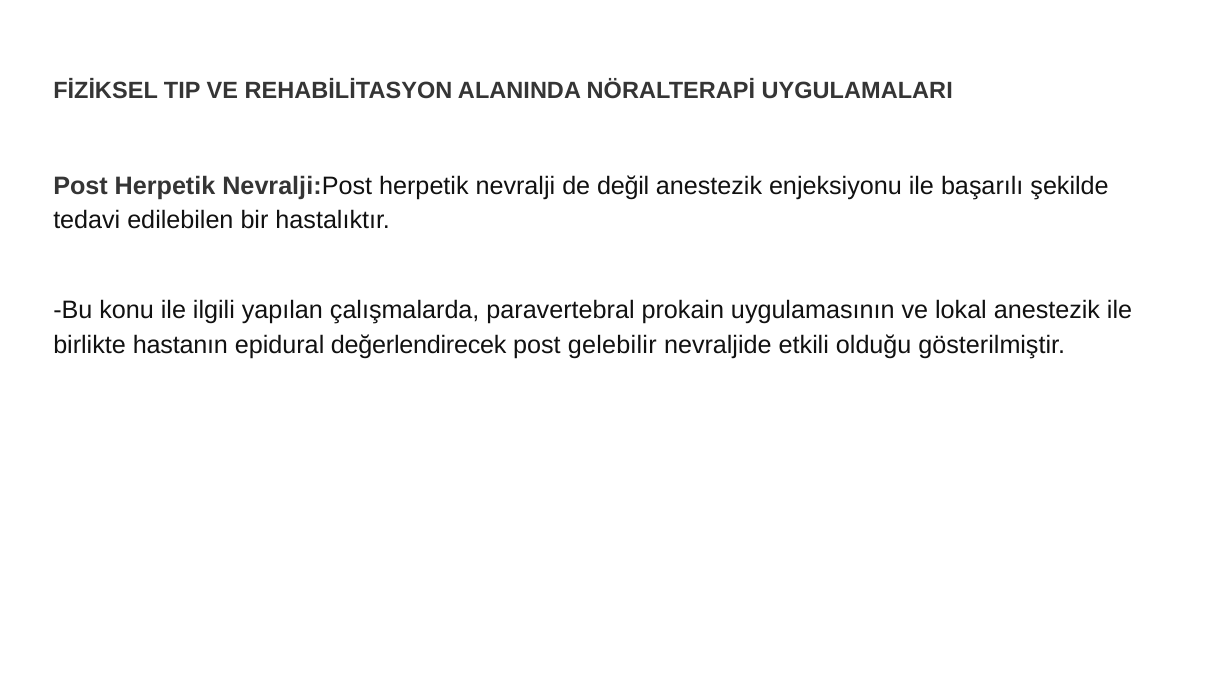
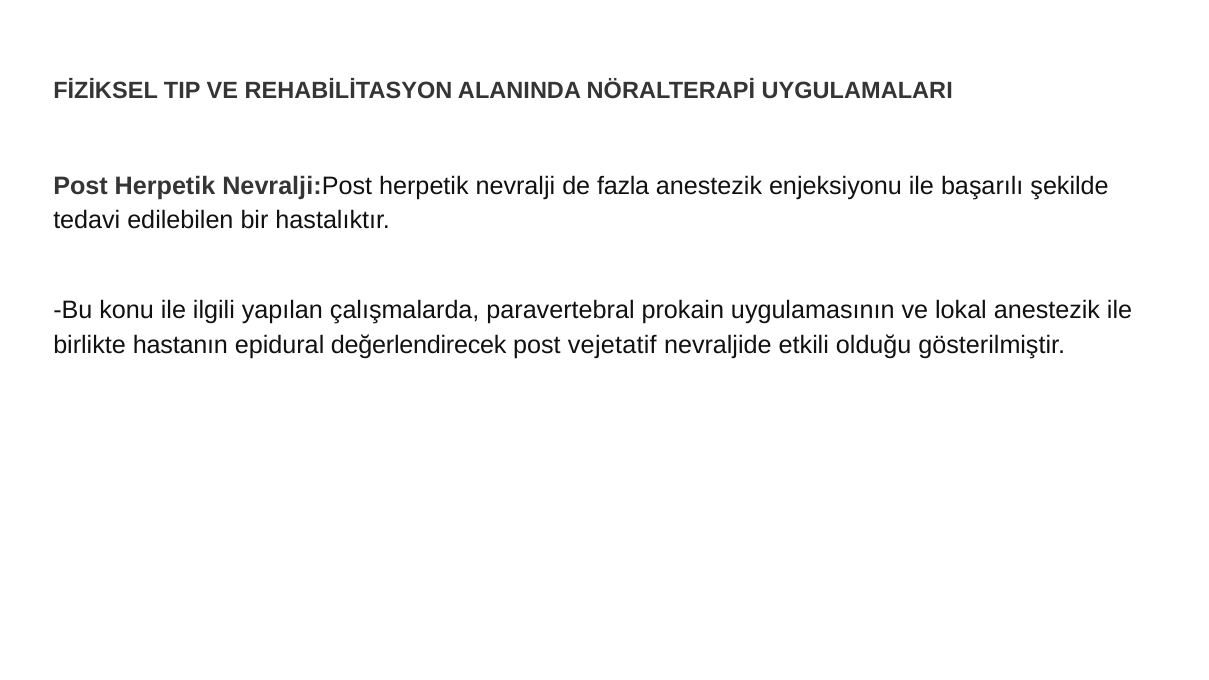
değil: değil -> fazla
gelebilir: gelebilir -> vejetatif
